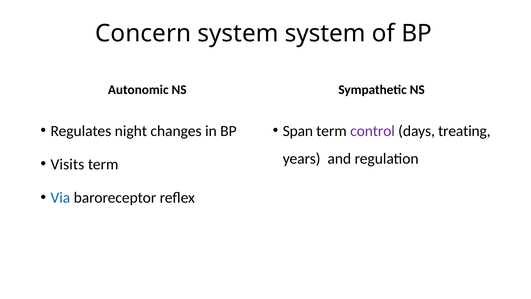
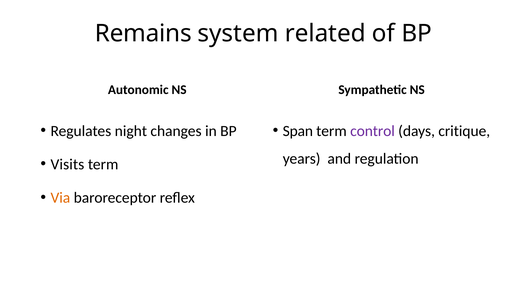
Concern: Concern -> Remains
system system: system -> related
treating: treating -> critique
Via colour: blue -> orange
